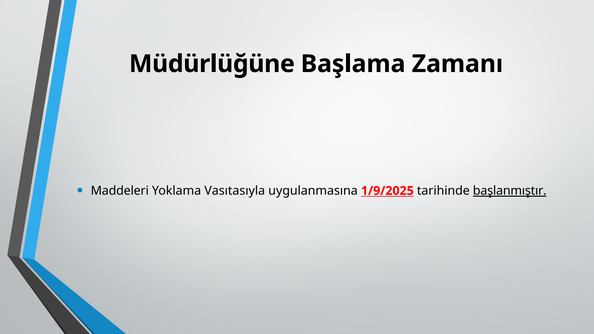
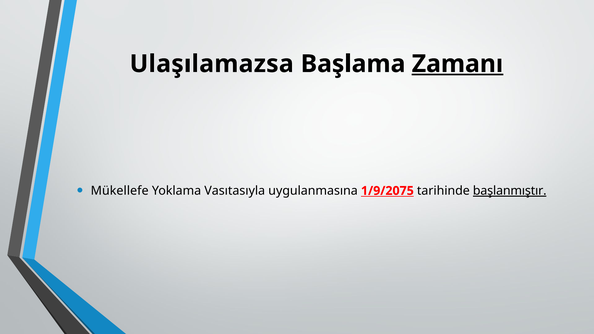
Müdürlüğüne: Müdürlüğüne -> Ulaşılamazsa
Zamanı underline: none -> present
Maddeleri: Maddeleri -> Mükellefe
1/9/2025: 1/9/2025 -> 1/9/2075
